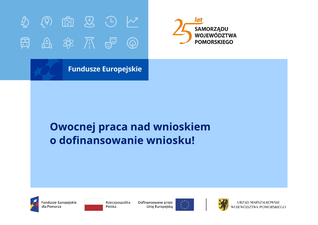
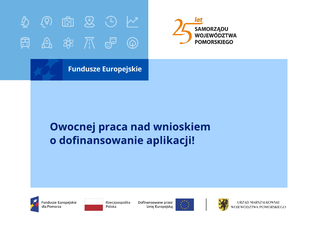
wniosku: wniosku -> aplikacji
